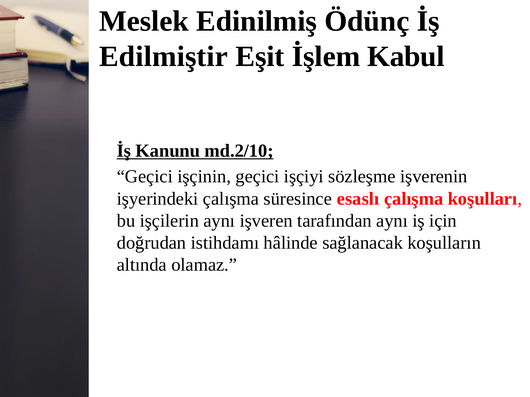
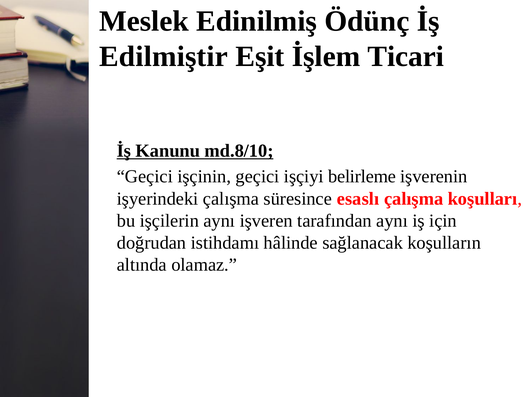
Kabul: Kabul -> Ticari
md.2/10: md.2/10 -> md.8/10
sözleşme: sözleşme -> belirleme
